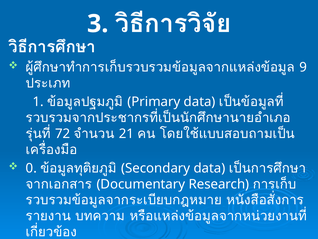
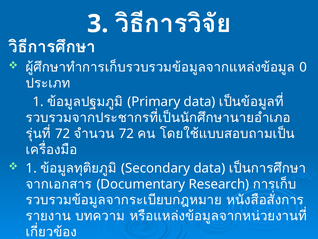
9: 9 -> 0
21 at (126, 133): 21 -> 72
0 at (31, 168): 0 -> 1
